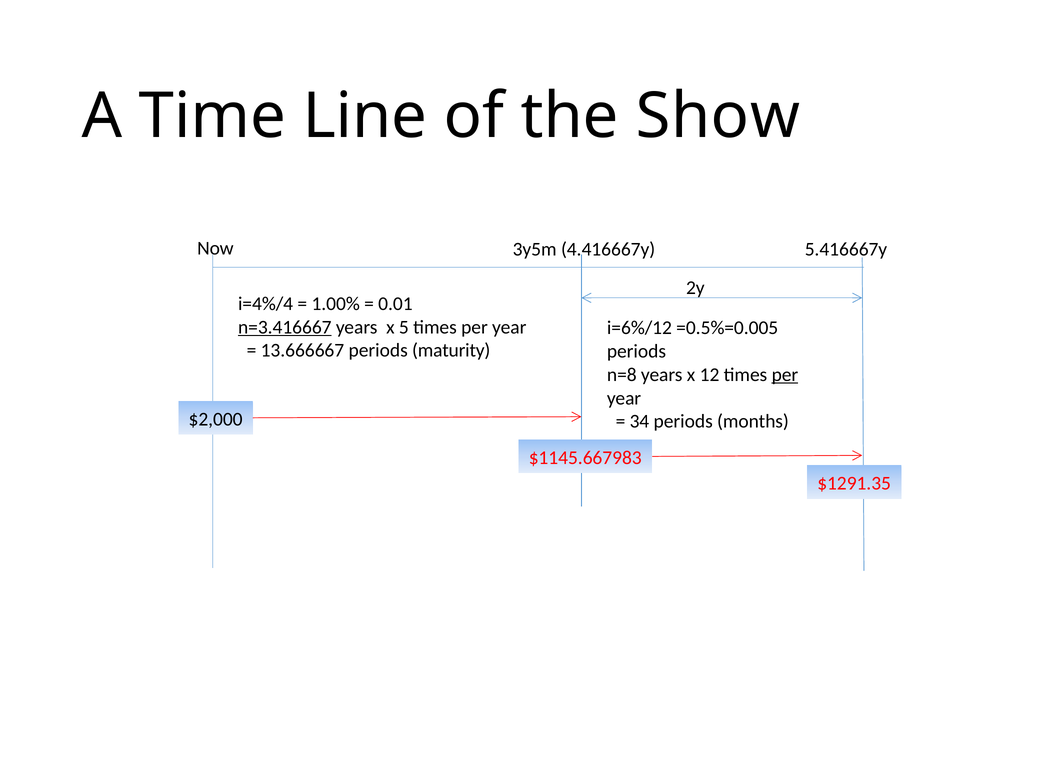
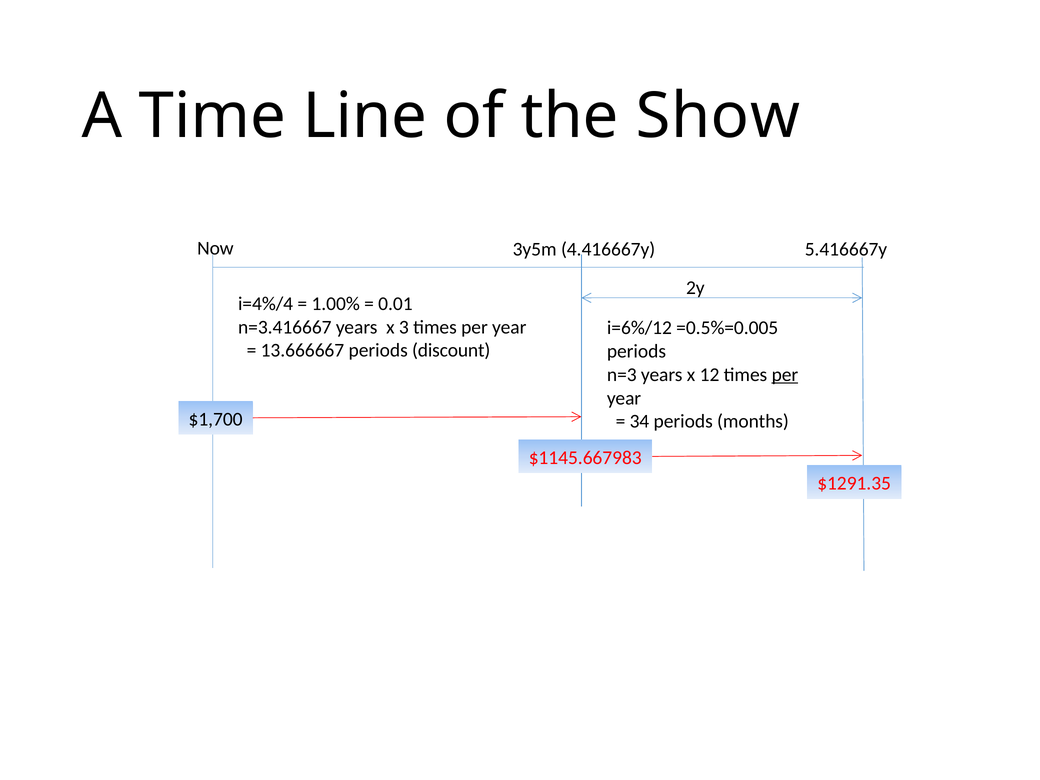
n=3.416667 underline: present -> none
5: 5 -> 3
maturity: maturity -> discount
n=8: n=8 -> n=3
$2,000: $2,000 -> $1,700
